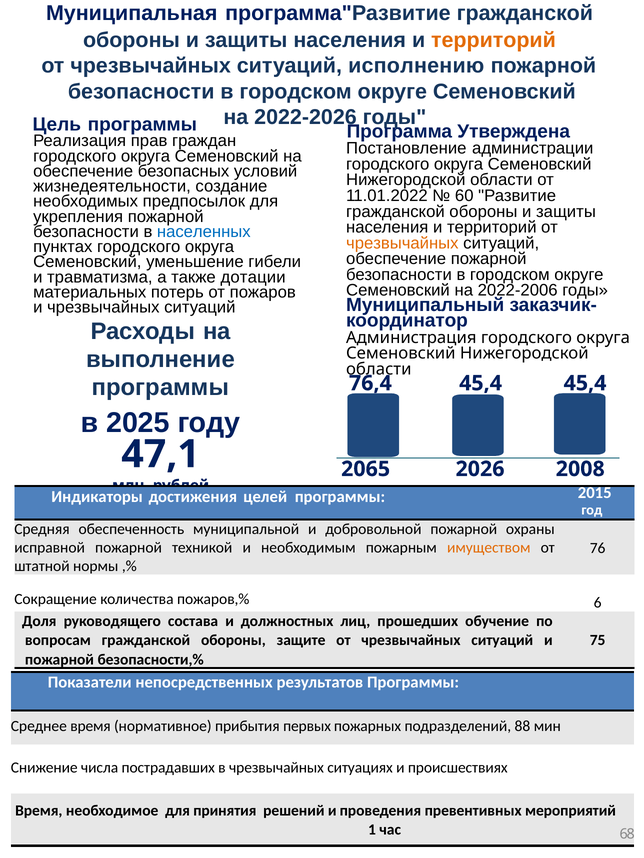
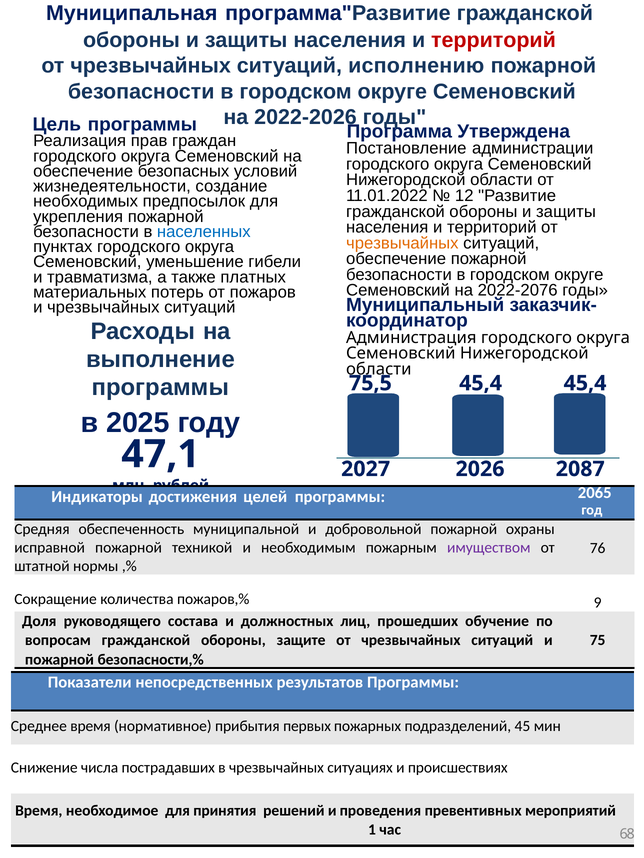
территорий at (493, 40) colour: orange -> red
60: 60 -> 12
дотации: дотации -> платных
2022-2006: 2022-2006 -> 2022-2076
76,4: 76,4 -> 75,5
2065: 2065 -> 2027
2008: 2008 -> 2087
2015: 2015 -> 2065
имуществом colour: orange -> purple
6: 6 -> 9
88: 88 -> 45
